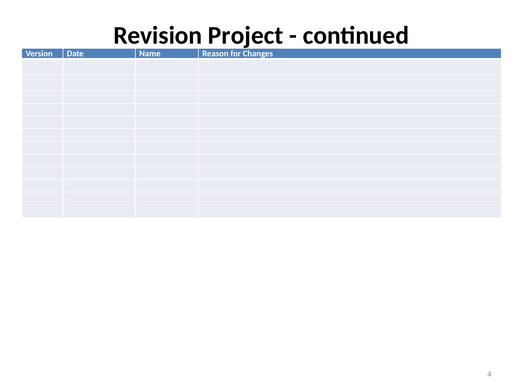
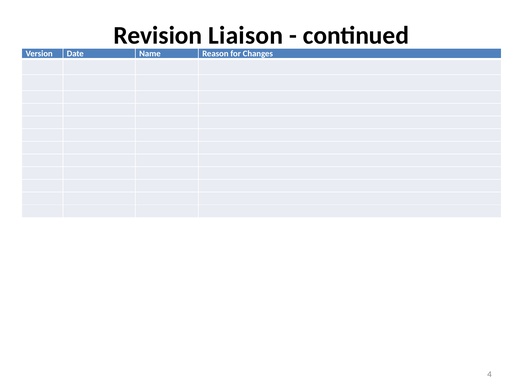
Project: Project -> Liaison
